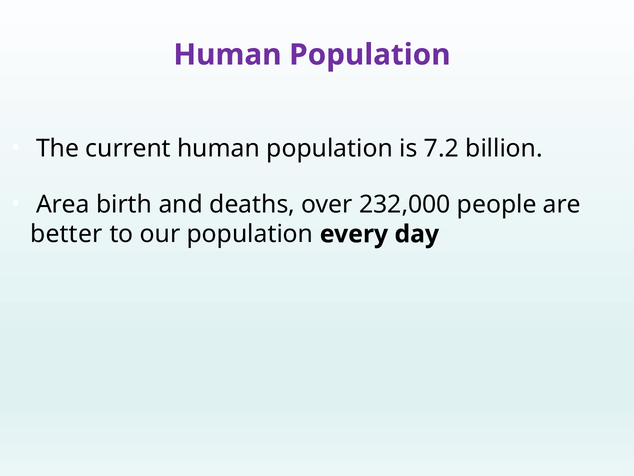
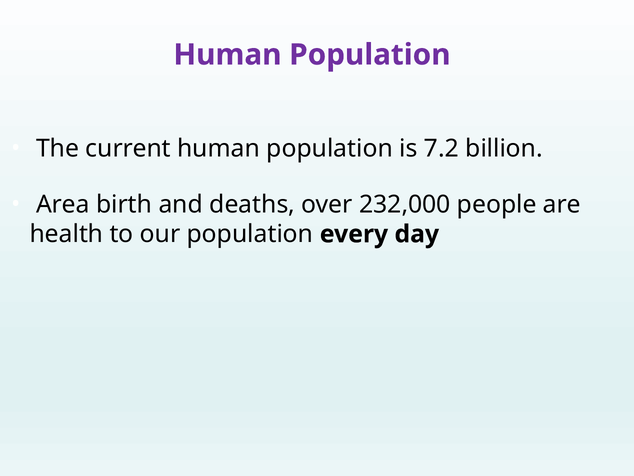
better: better -> health
